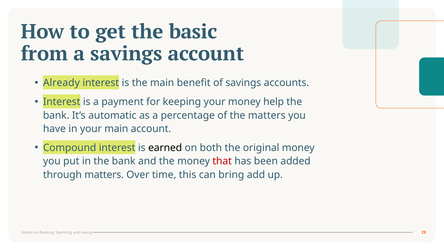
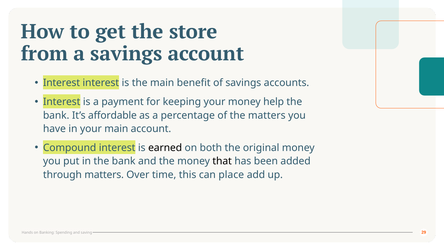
basic: basic -> store
Already at (61, 83): Already -> Interest
automatic: automatic -> affordable
that colour: red -> black
bring: bring -> place
